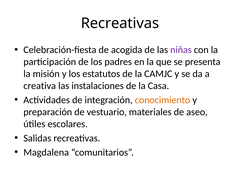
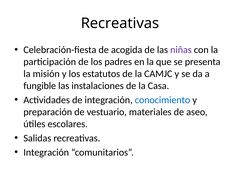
creativa: creativa -> fungible
conocimiento colour: orange -> blue
Magdalena at (46, 152): Magdalena -> Integración
